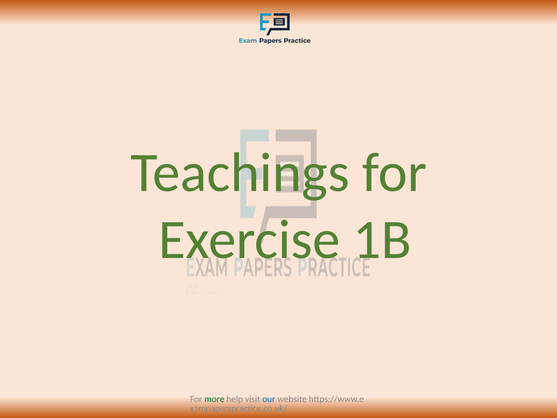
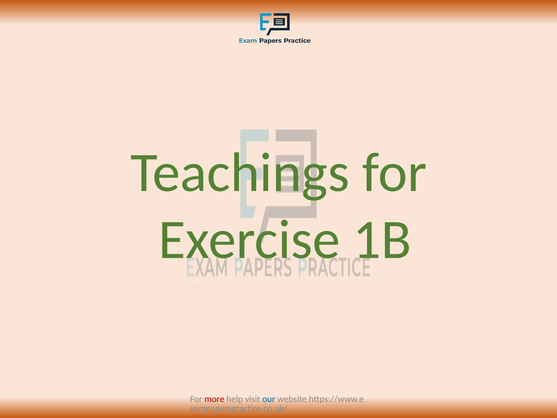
more colour: green -> red
